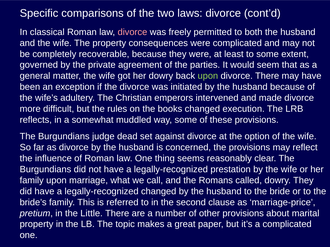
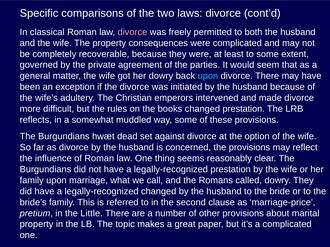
upon at (208, 76) colour: light green -> light blue
changed execution: execution -> prestation
judge: judge -> hwæt
